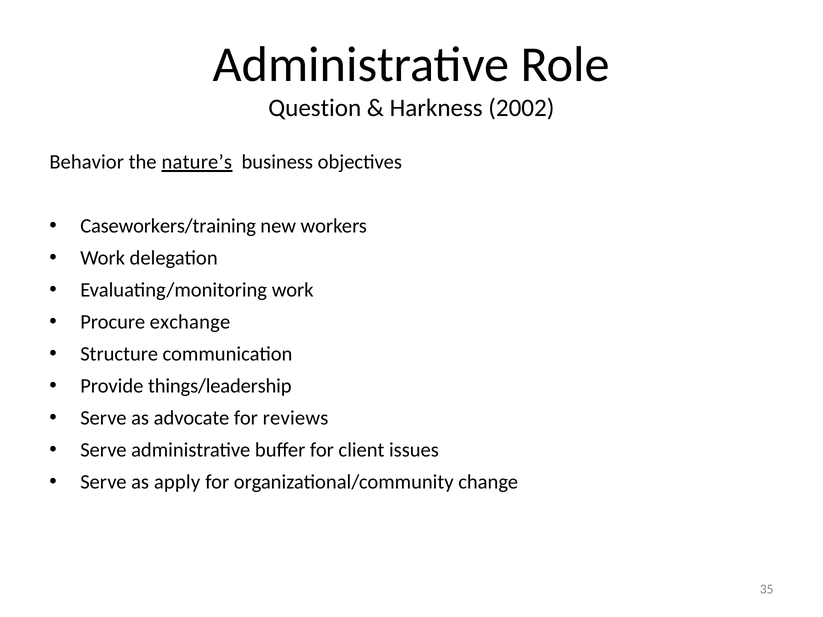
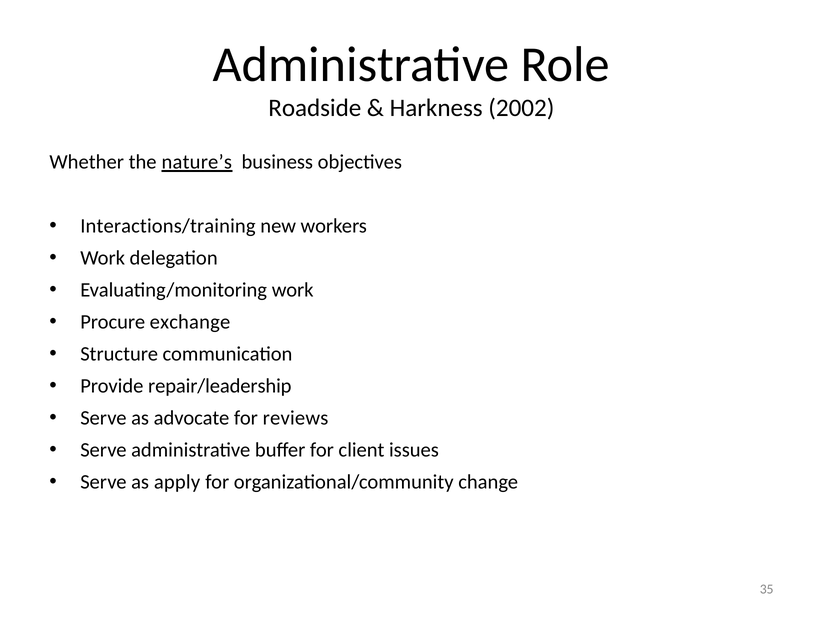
Question: Question -> Roadside
Behavior: Behavior -> Whether
Caseworkers/training: Caseworkers/training -> Interactions/training
things/leadership: things/leadership -> repair/leadership
